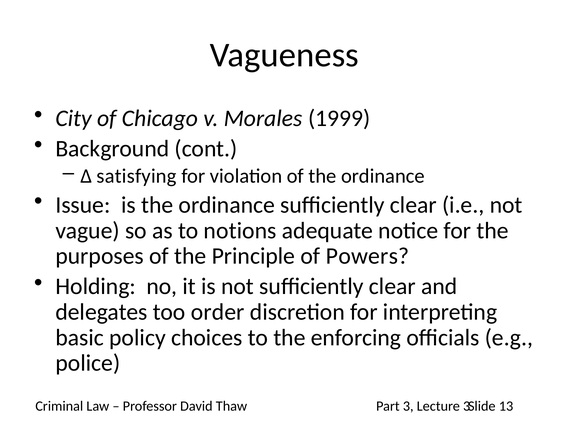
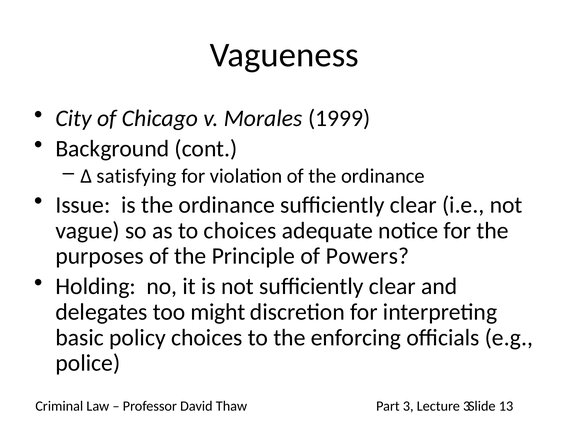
to notions: notions -> choices
order: order -> might
